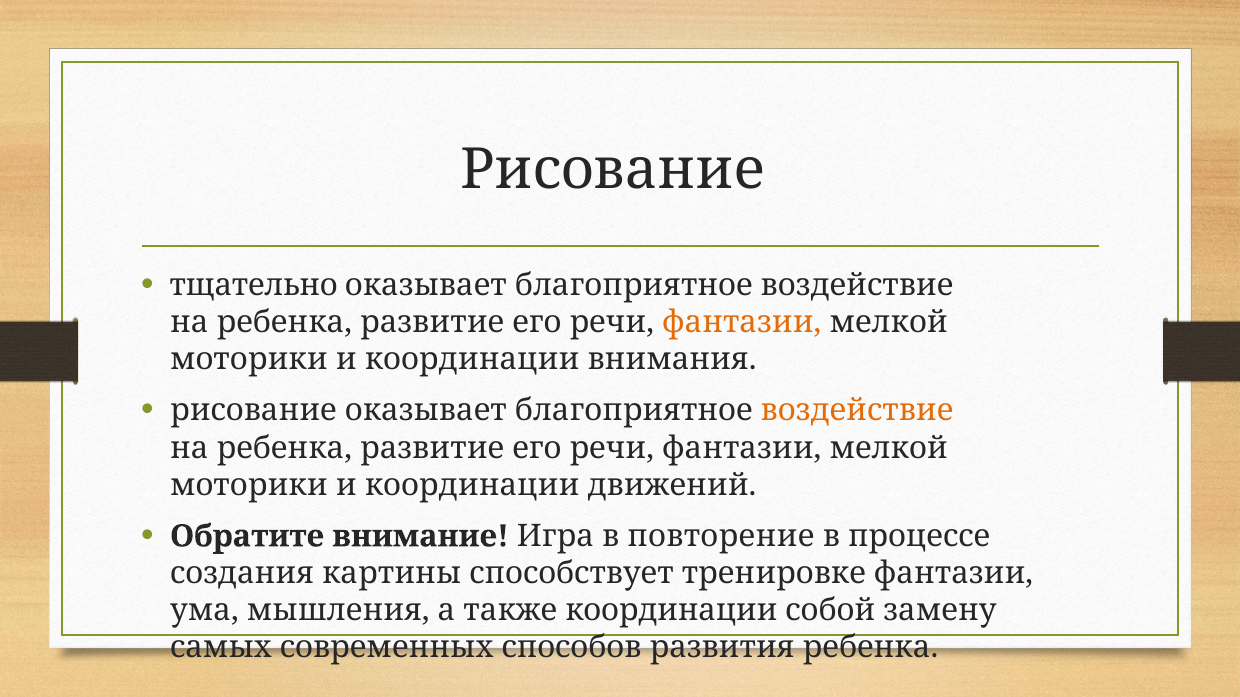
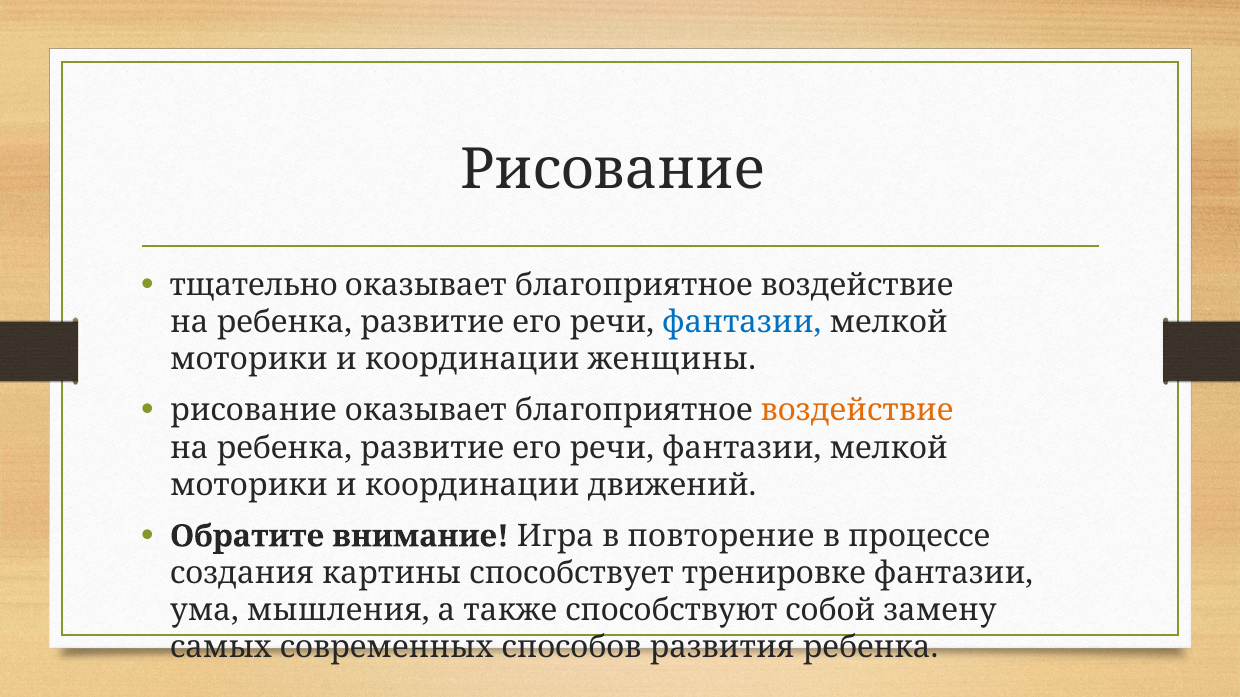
фантазии at (742, 323) colour: orange -> blue
внимания: внимания -> женщины
также координации: координации -> способствуют
